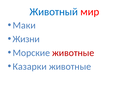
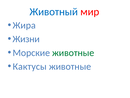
Маки: Маки -> Жира
животные at (73, 53) colour: red -> green
Казарки: Казарки -> Кактусы
